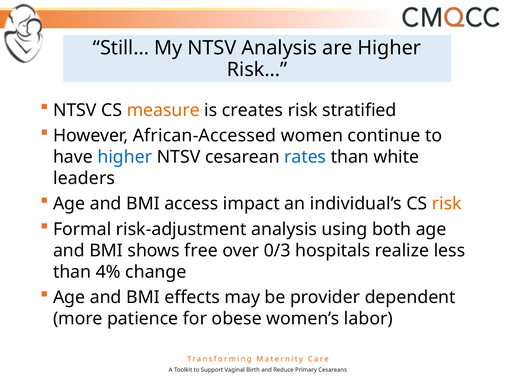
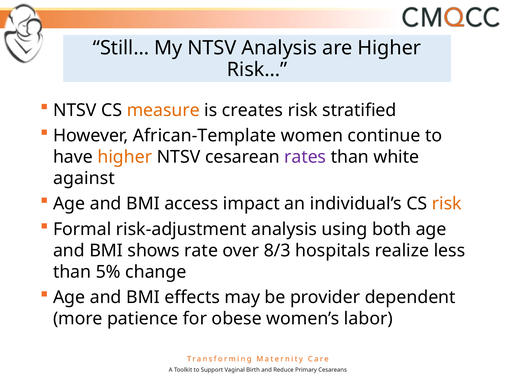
African-Accessed: African-Accessed -> African-Template
higher at (125, 157) colour: blue -> orange
rates colour: blue -> purple
leaders: leaders -> against
free: free -> rate
0/3: 0/3 -> 8/3
4%: 4% -> 5%
